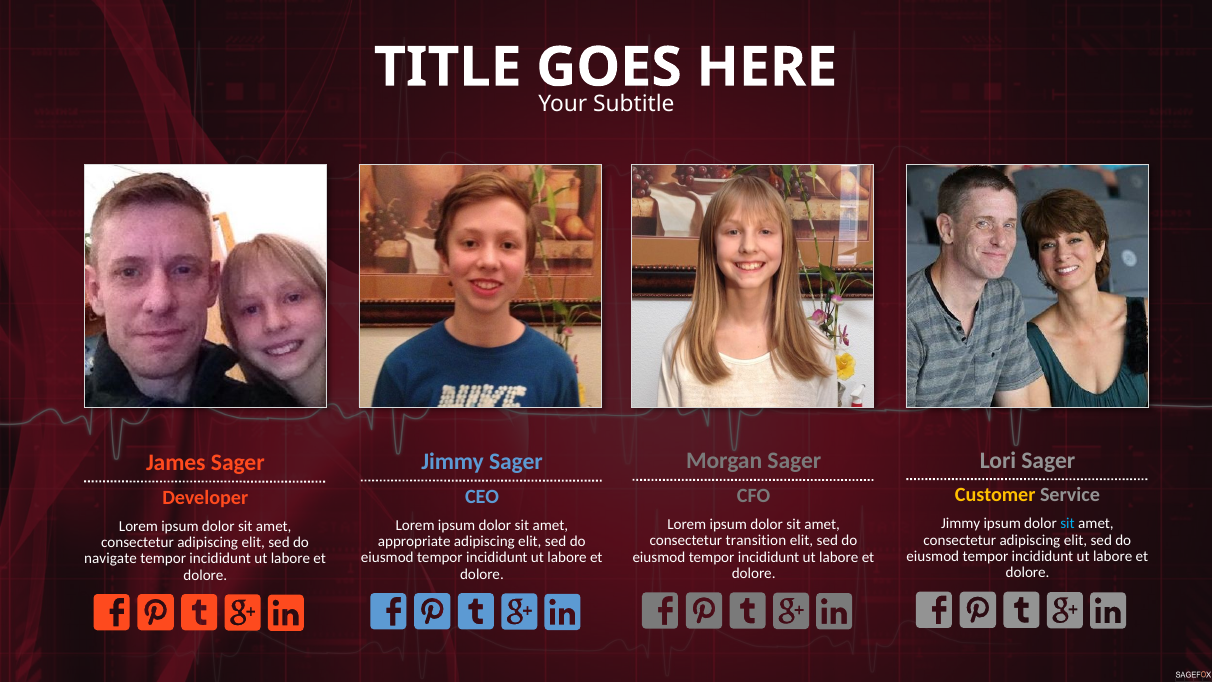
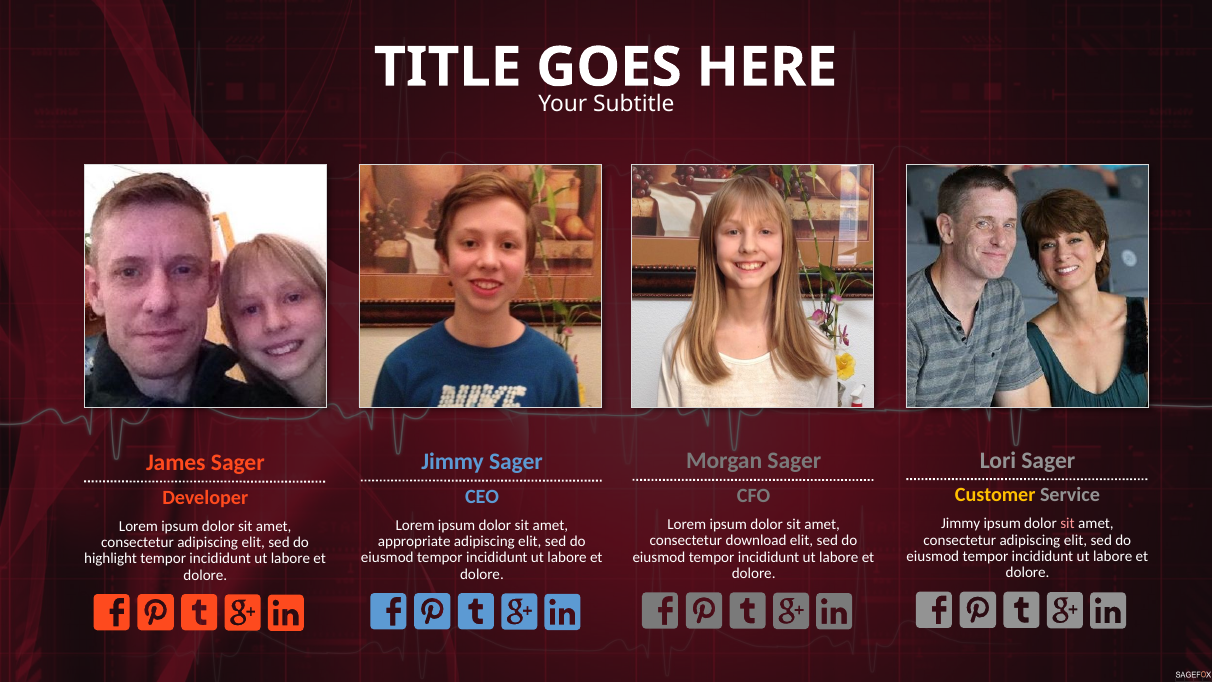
sit at (1068, 524) colour: light blue -> pink
transition: transition -> download
navigate: navigate -> highlight
